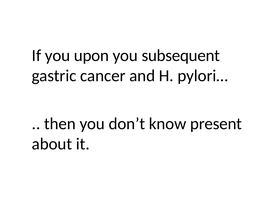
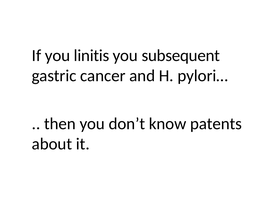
upon: upon -> linitis
present: present -> patents
